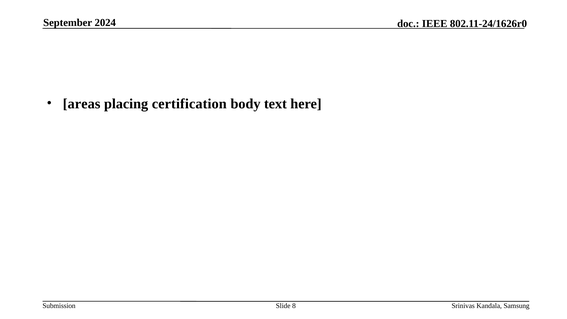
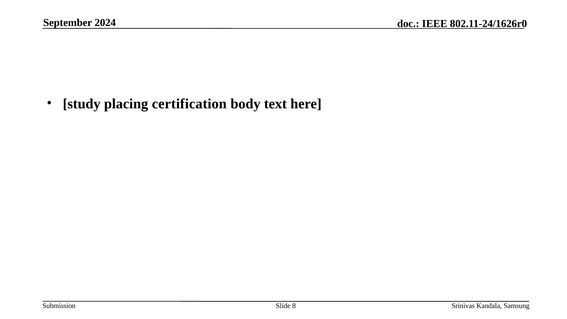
areas: areas -> study
